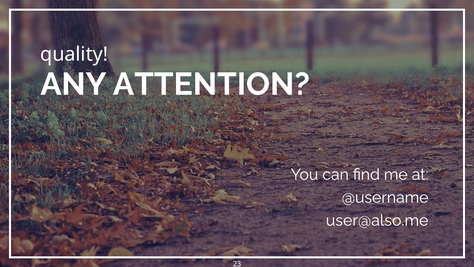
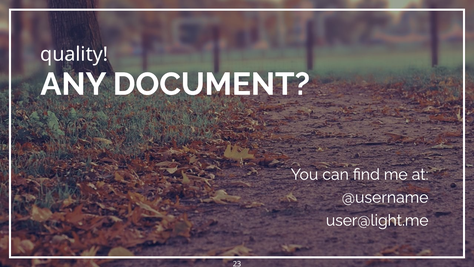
ATTENTION: ATTENTION -> DOCUMENT
user@also.me: user@also.me -> user@light.me
